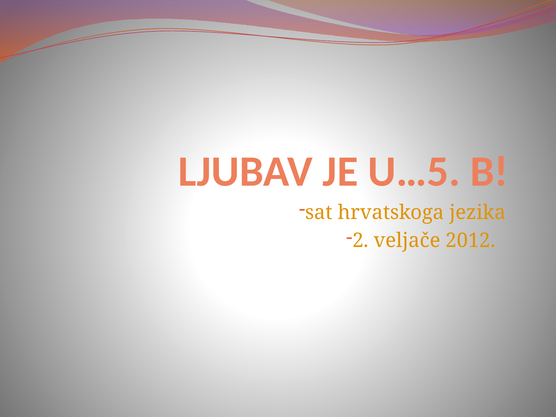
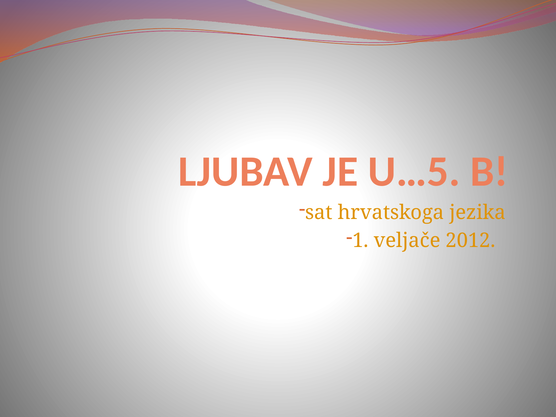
2: 2 -> 1
